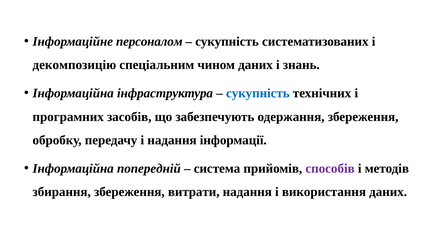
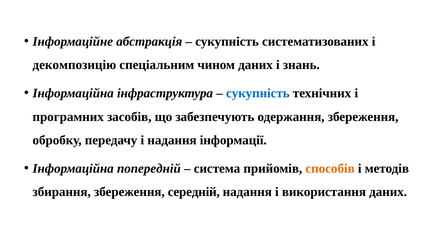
персоналом: персоналом -> абстракція
способів colour: purple -> orange
витрати: витрати -> середній
